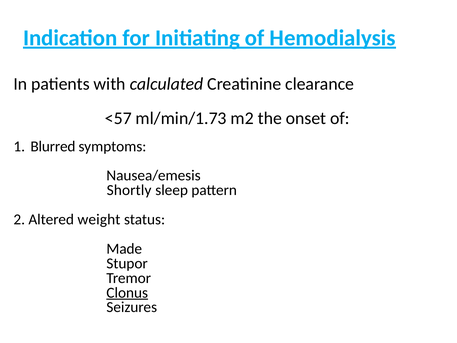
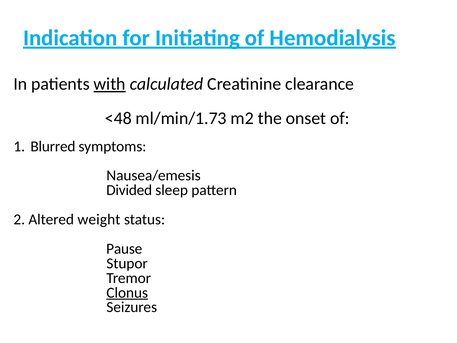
with underline: none -> present
<57: <57 -> <48
Shortly: Shortly -> Divided
Made: Made -> Pause
